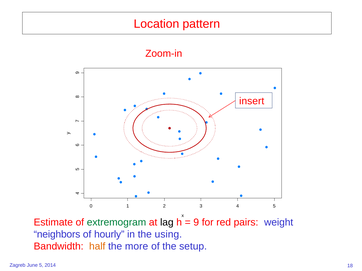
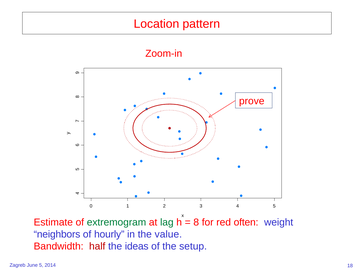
insert: insert -> prove
lag colour: black -> green
9 at (196, 223): 9 -> 8
pairs: pairs -> often
using: using -> value
half colour: orange -> red
more: more -> ideas
